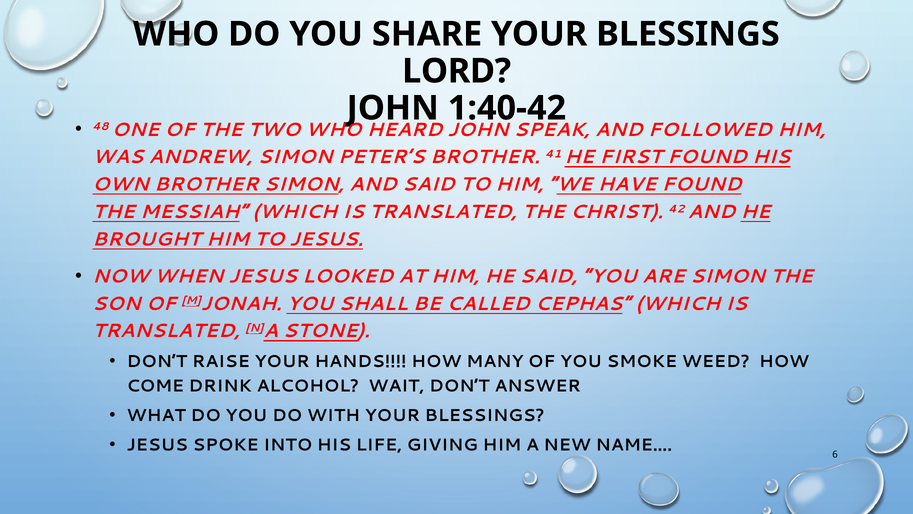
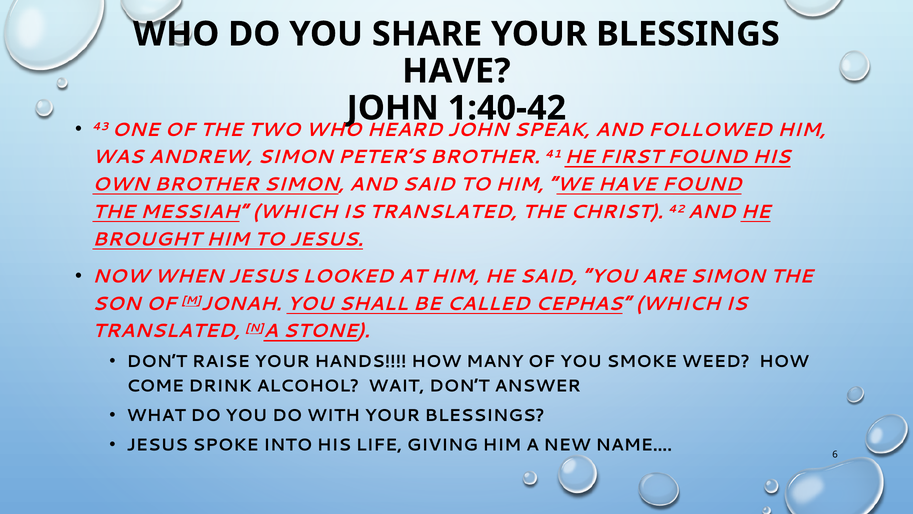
LORD at (457, 71): LORD -> HAVE
48: 48 -> 43
